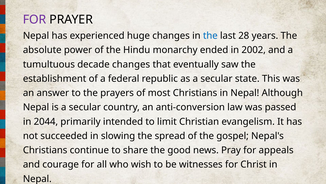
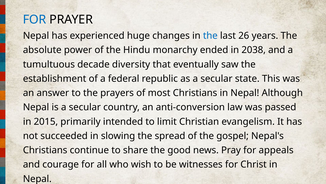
FOR at (35, 20) colour: purple -> blue
28: 28 -> 26
2002: 2002 -> 2038
decade changes: changes -> diversity
2044: 2044 -> 2015
